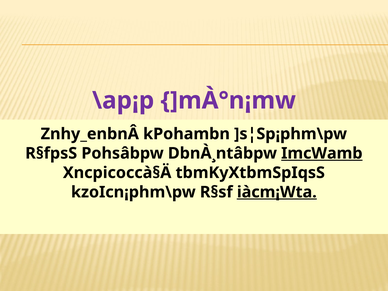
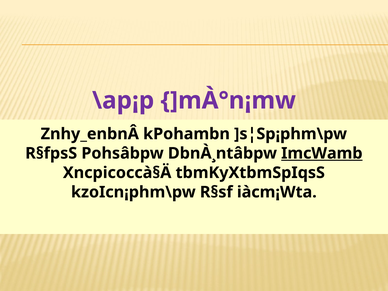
iàcm¡Wta underline: present -> none
